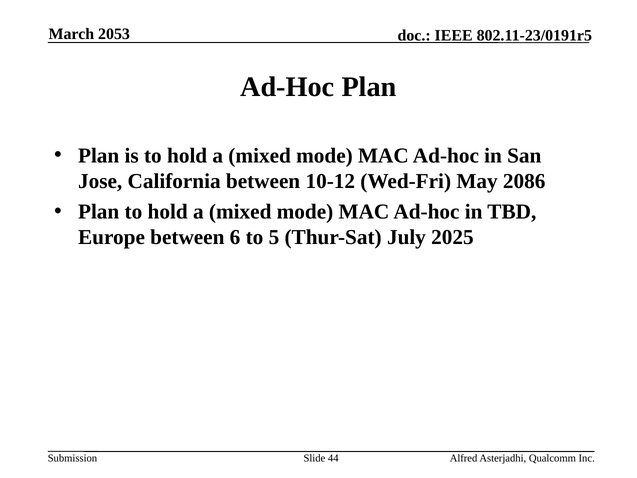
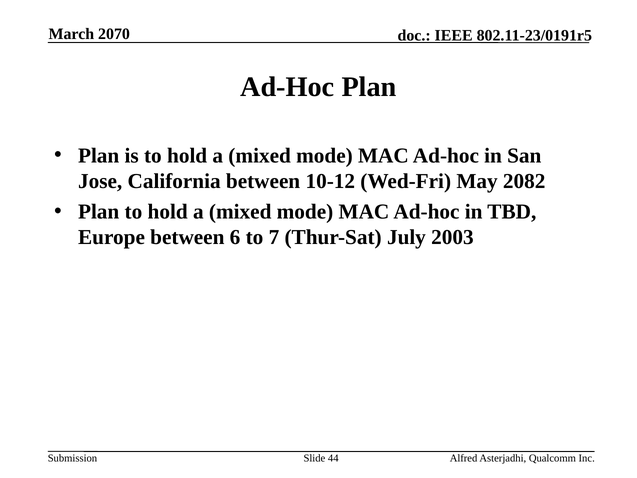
2053: 2053 -> 2070
2086: 2086 -> 2082
5: 5 -> 7
2025: 2025 -> 2003
